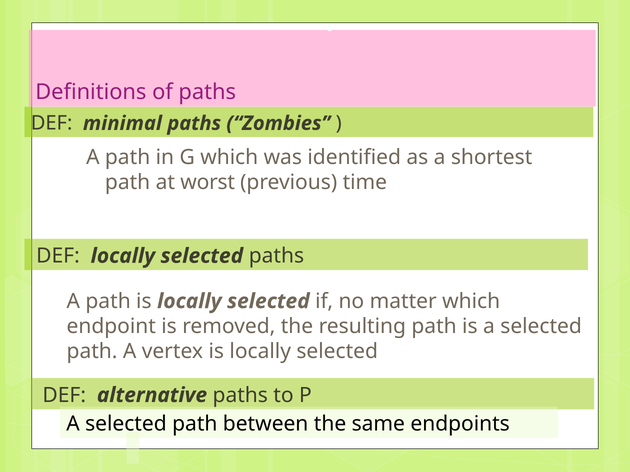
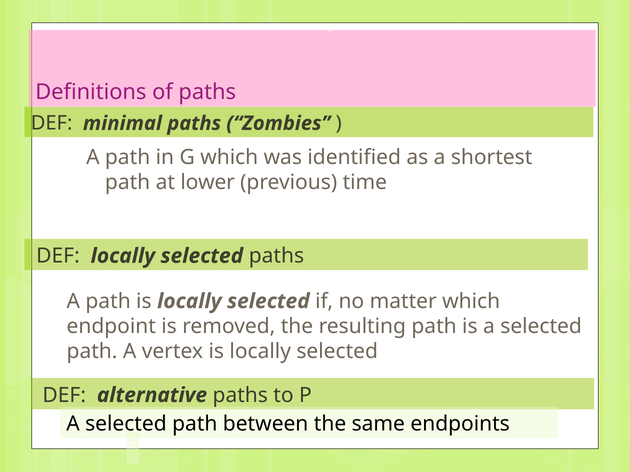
worst: worst -> lower
